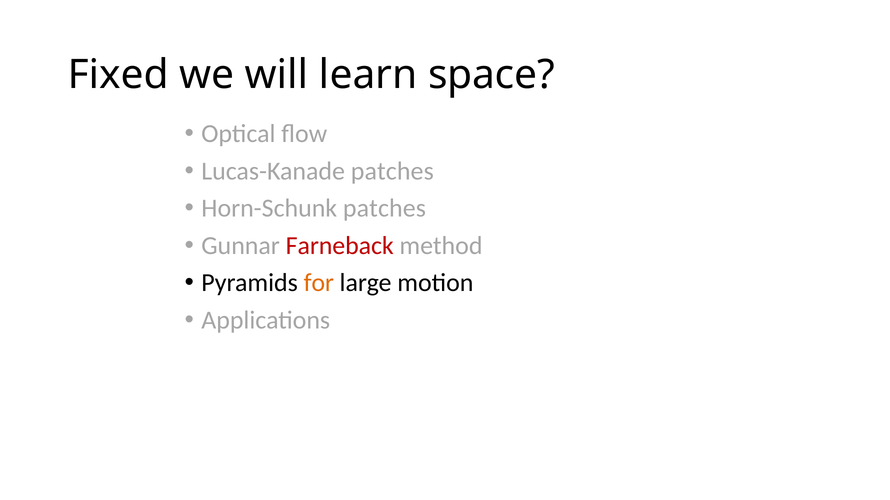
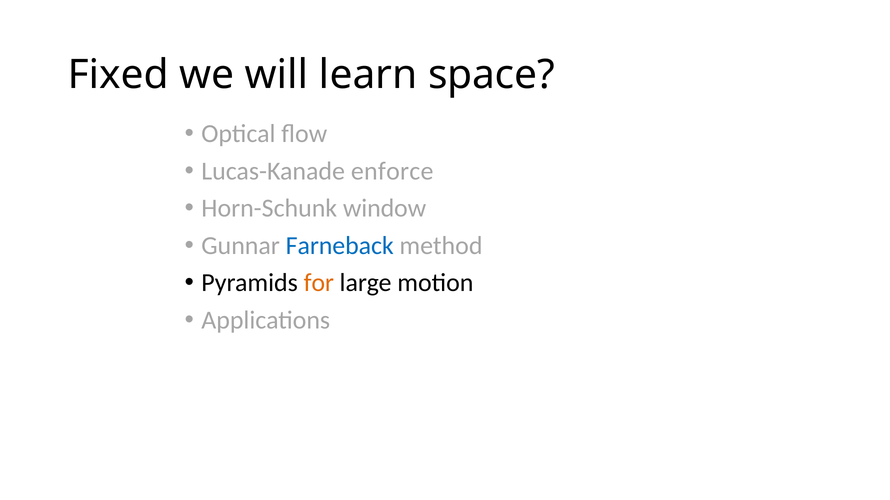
Lucas-Kanade patches: patches -> enforce
Horn-Schunk patches: patches -> window
Farneback colour: red -> blue
